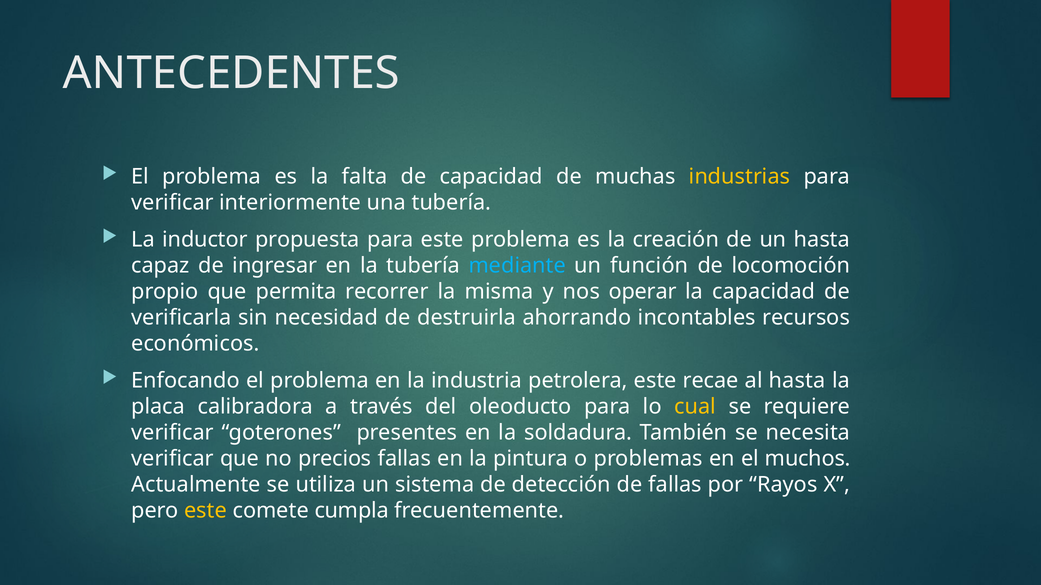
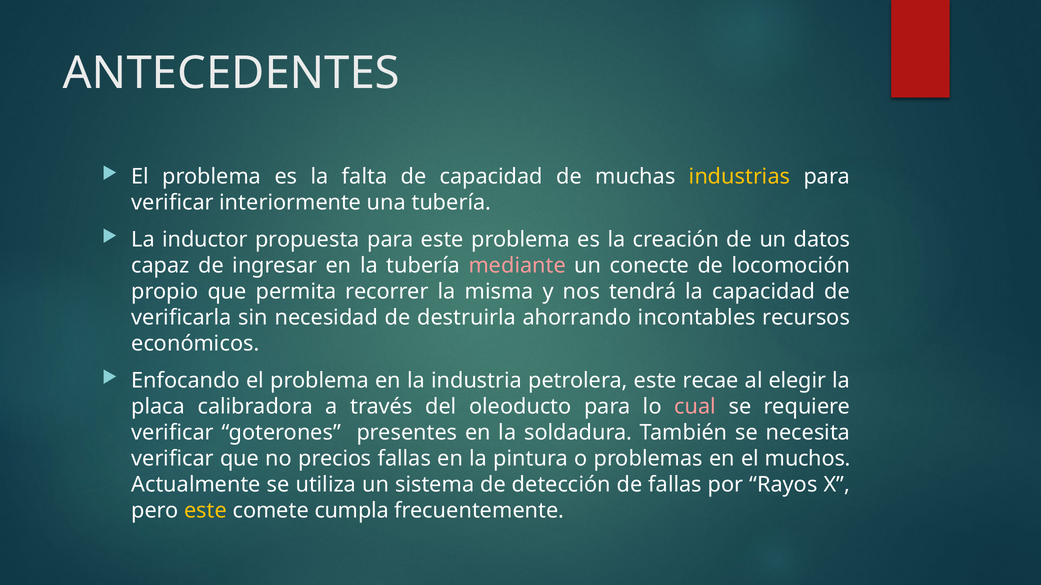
un hasta: hasta -> datos
mediante colour: light blue -> pink
función: función -> conecte
operar: operar -> tendrá
al hasta: hasta -> elegir
cual colour: yellow -> pink
